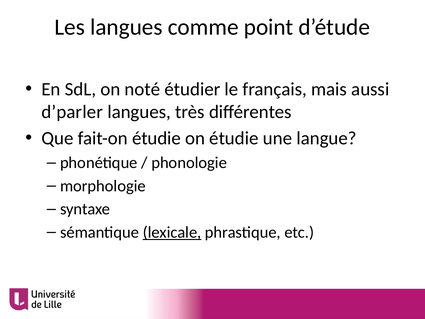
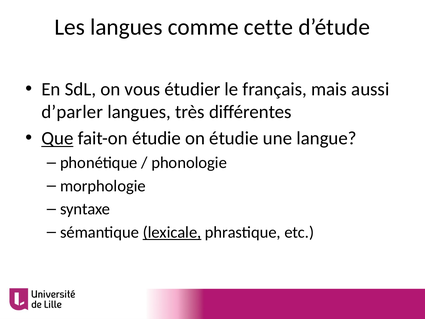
point: point -> cette
noté: noté -> vous
Que underline: none -> present
